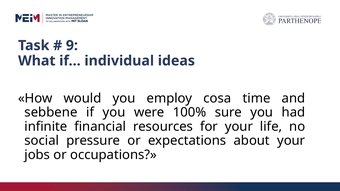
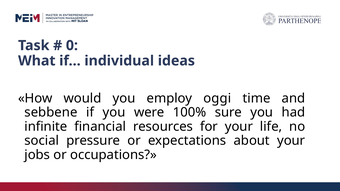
9: 9 -> 0
cosa: cosa -> oggi
